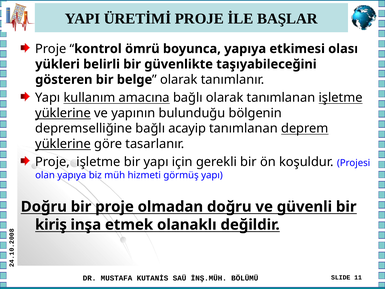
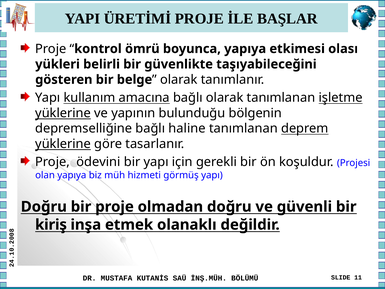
acayip: acayip -> haline
Proje işletme: işletme -> ödevini
